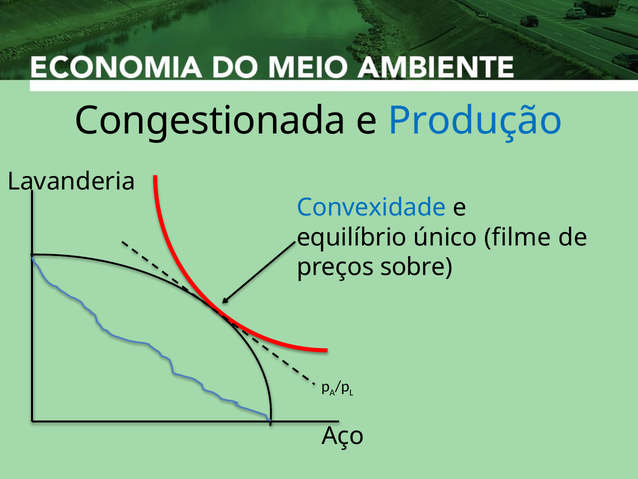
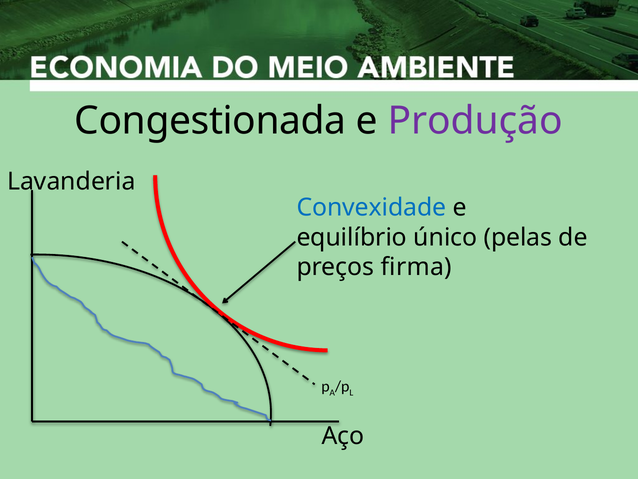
Produção colour: blue -> purple
filme: filme -> pelas
sobre: sobre -> firma
